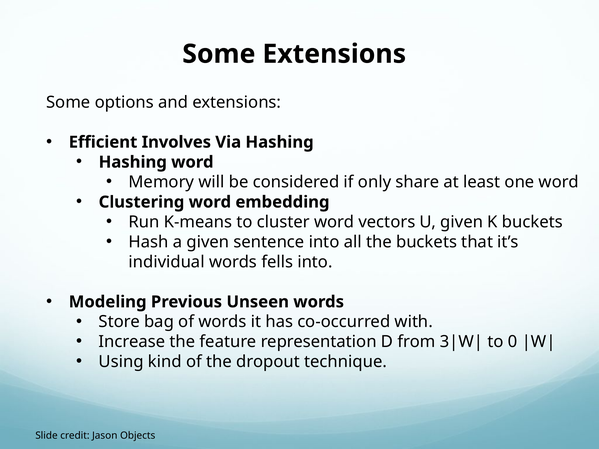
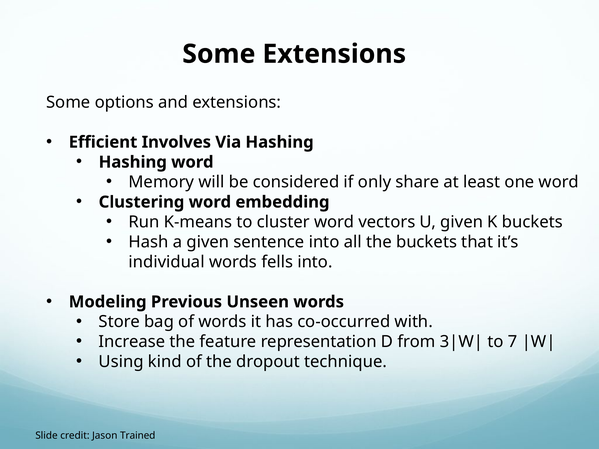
0: 0 -> 7
Objects: Objects -> Trained
